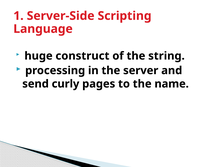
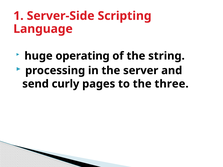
construct: construct -> operating
name: name -> three
